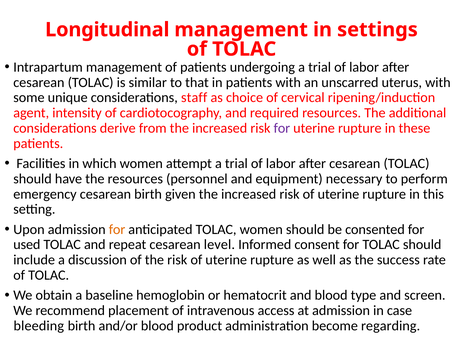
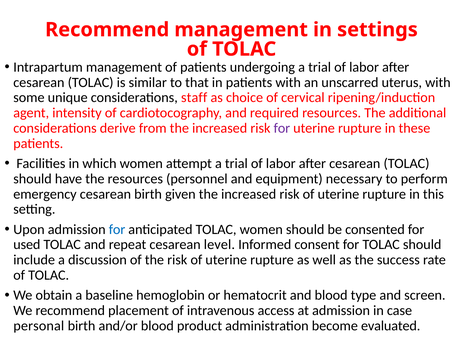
Longitudinal at (107, 30): Longitudinal -> Recommend
for at (117, 230) colour: orange -> blue
bleeding: bleeding -> personal
regarding: regarding -> evaluated
